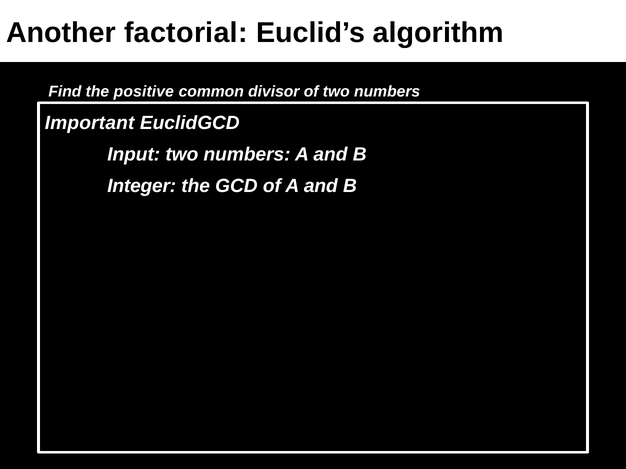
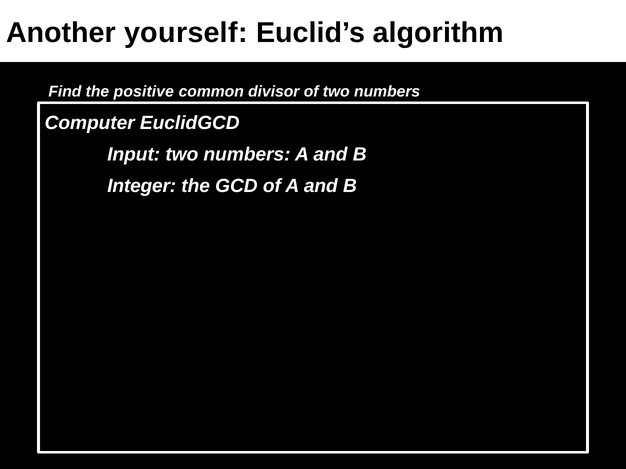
factorial: factorial -> yourself
Important: Important -> Computer
